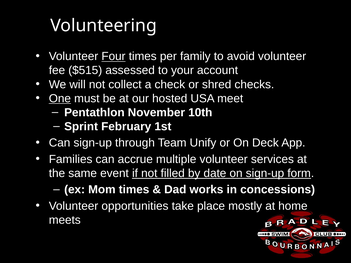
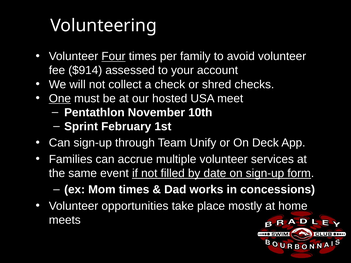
$515: $515 -> $914
